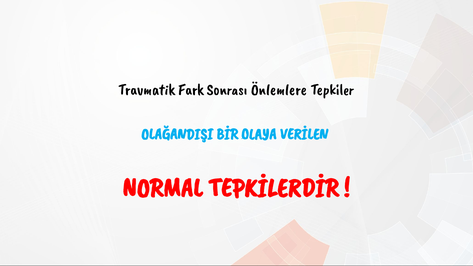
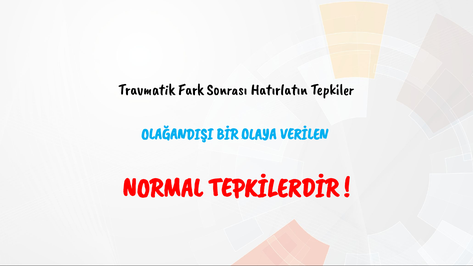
Önlemlere: Önlemlere -> Hatırlatın
